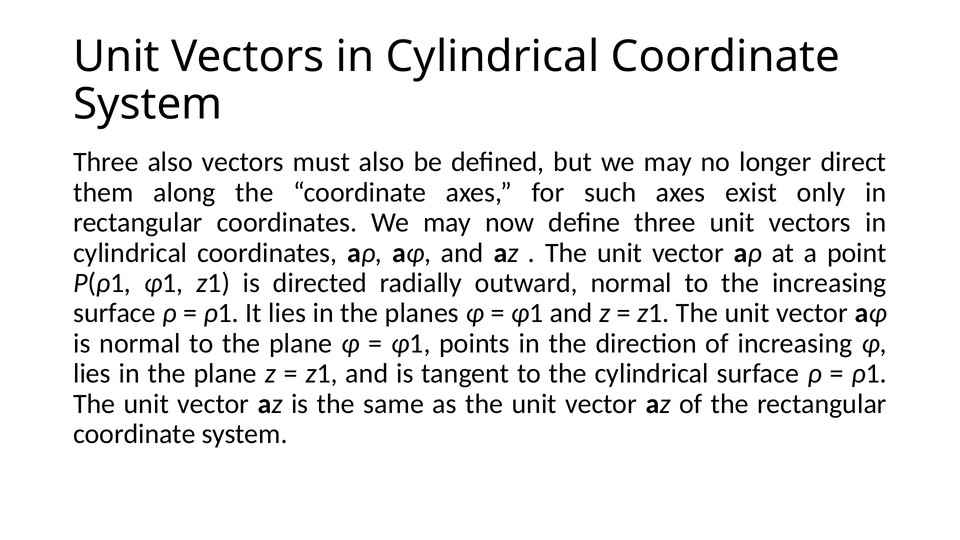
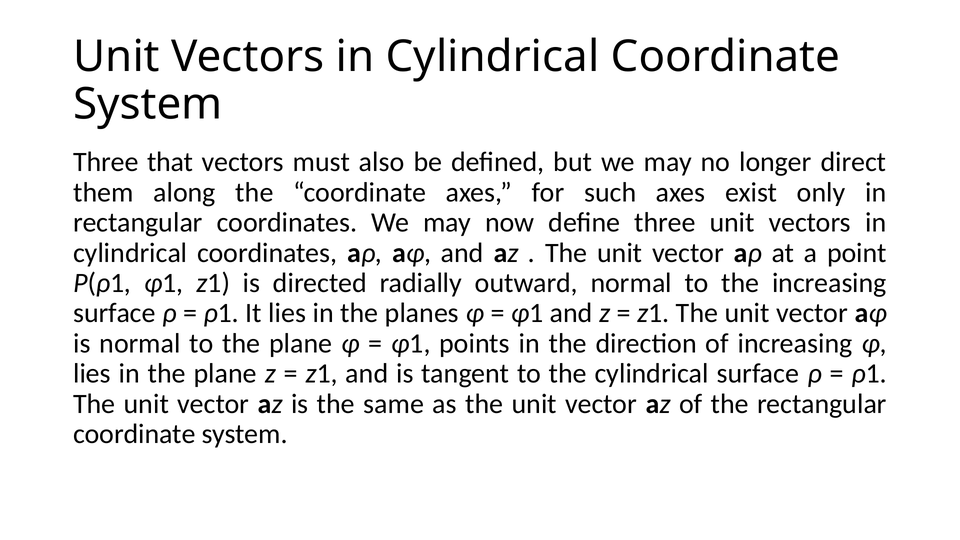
Three also: also -> that
